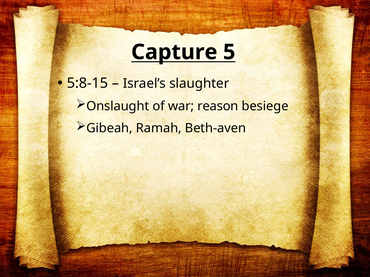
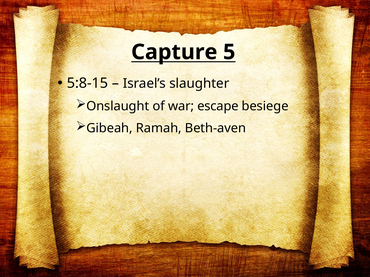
reason: reason -> escape
